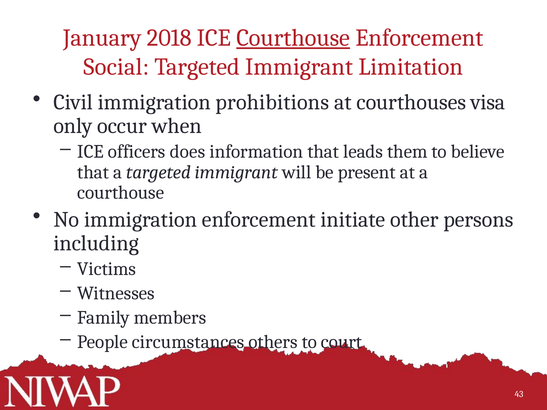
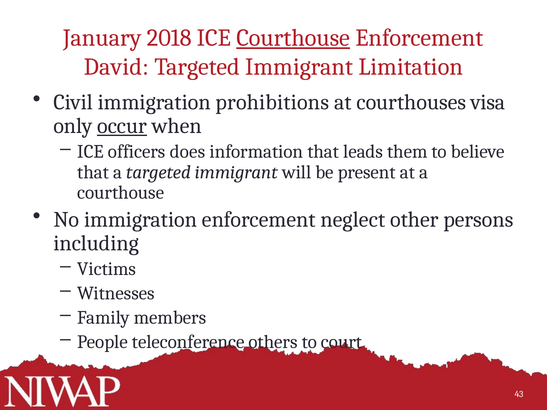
Social: Social -> David
occur underline: none -> present
initiate: initiate -> neglect
circumstances: circumstances -> teleconference
